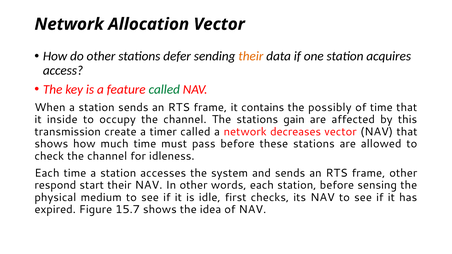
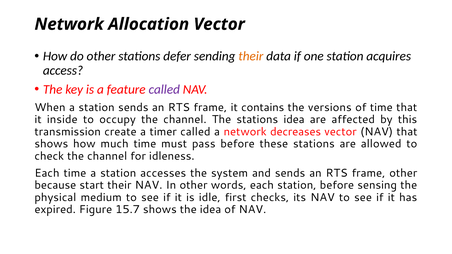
called at (164, 89) colour: green -> purple
possibly: possibly -> versions
stations gain: gain -> idea
respond: respond -> because
